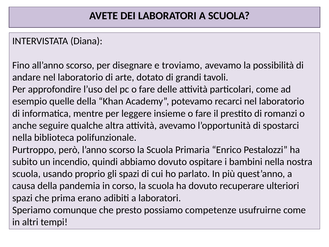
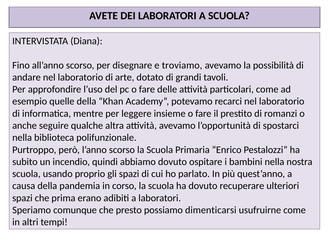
competenze: competenze -> dimenticarsi
